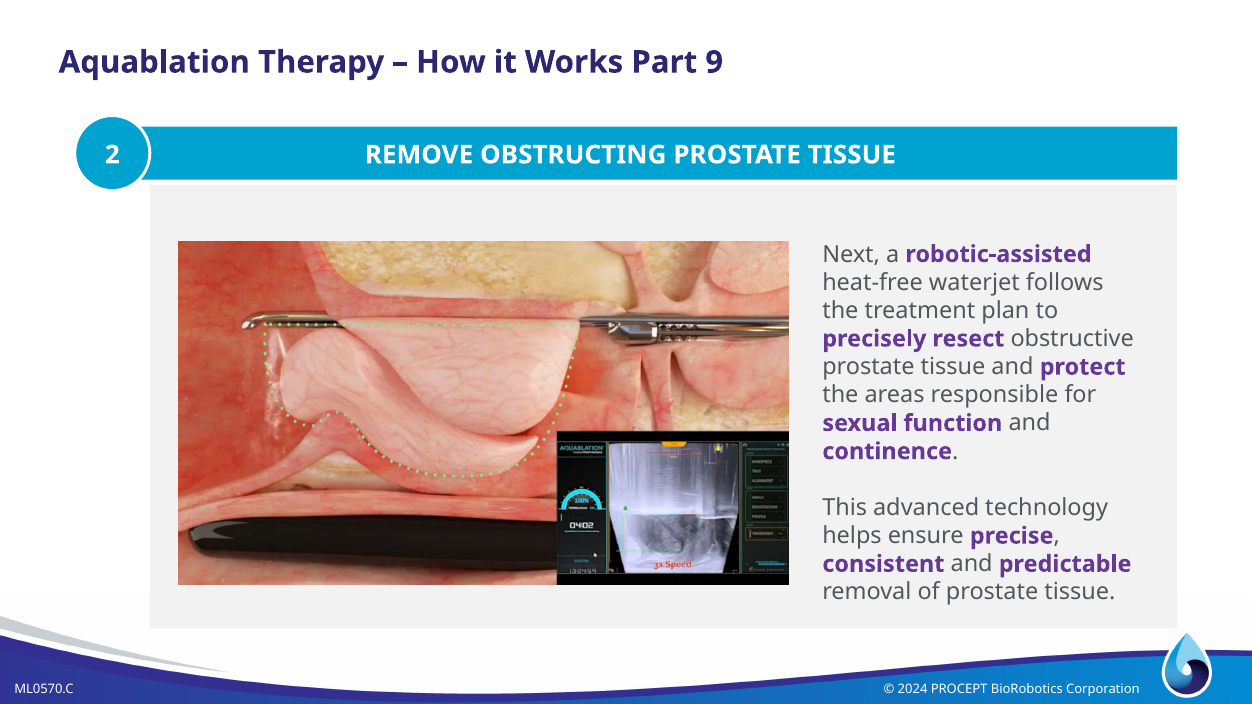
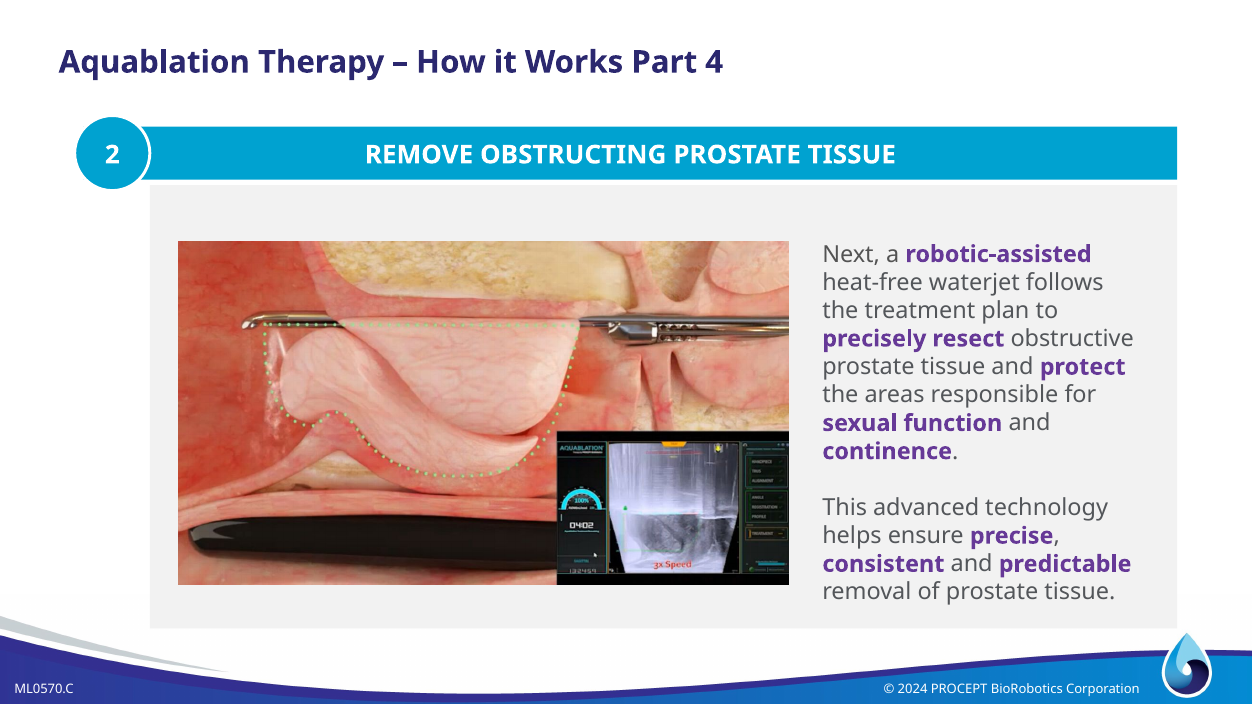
9: 9 -> 4
